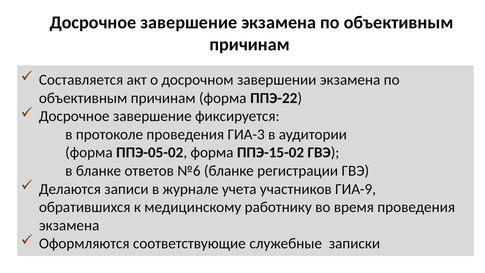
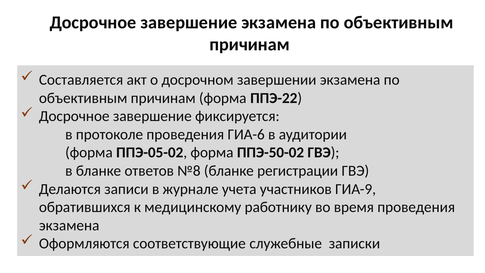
ГИА-3: ГИА-3 -> ГИА-6
ППЭ-15-02: ППЭ-15-02 -> ППЭ-50-02
№6: №6 -> №8
